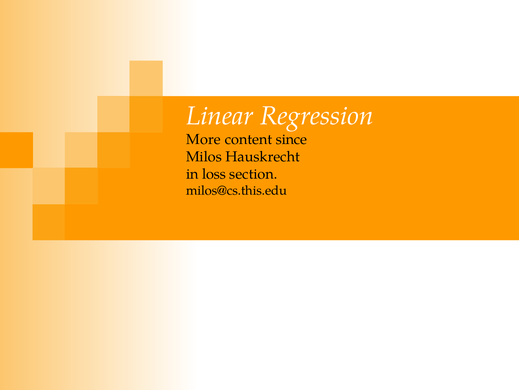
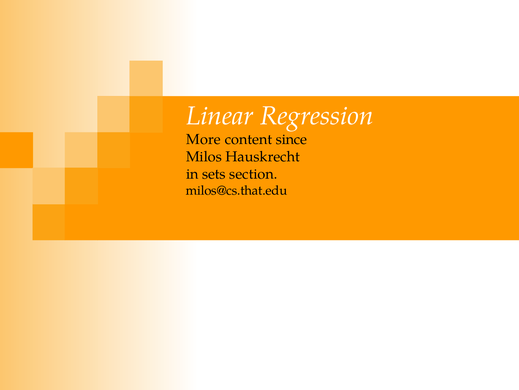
loss: loss -> sets
milos@cs.this.edu: milos@cs.this.edu -> milos@cs.that.edu
